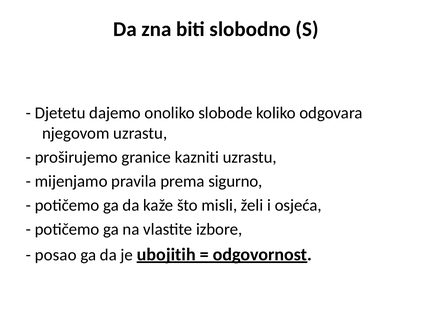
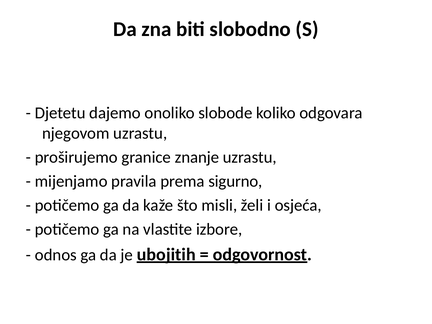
kazniti: kazniti -> znanje
posao: posao -> odnos
